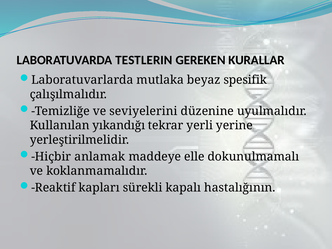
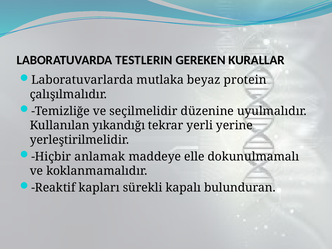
spesifik: spesifik -> protein
seviyelerini: seviyelerini -> seçilmelidir
hastalığının: hastalığının -> bulunduran
